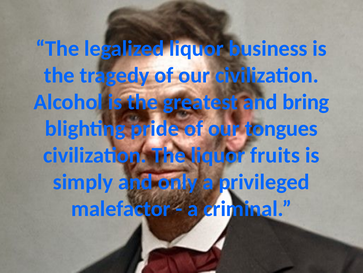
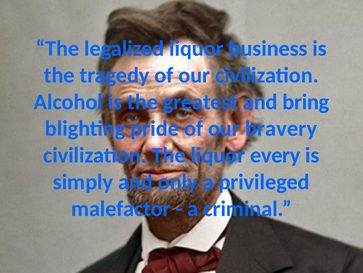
tongues: tongues -> bravery
fruits: fruits -> every
